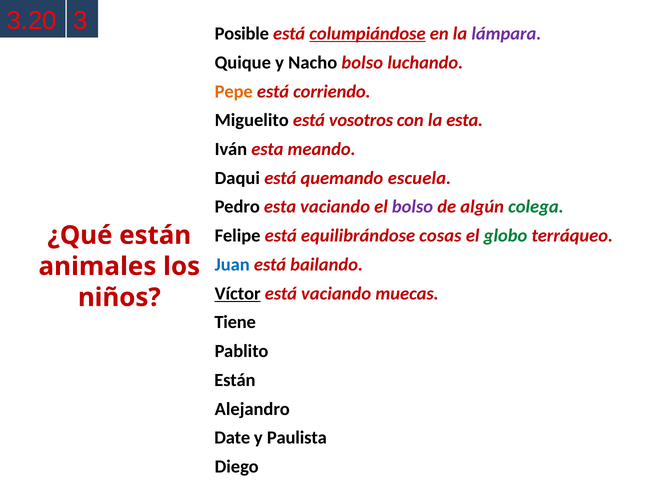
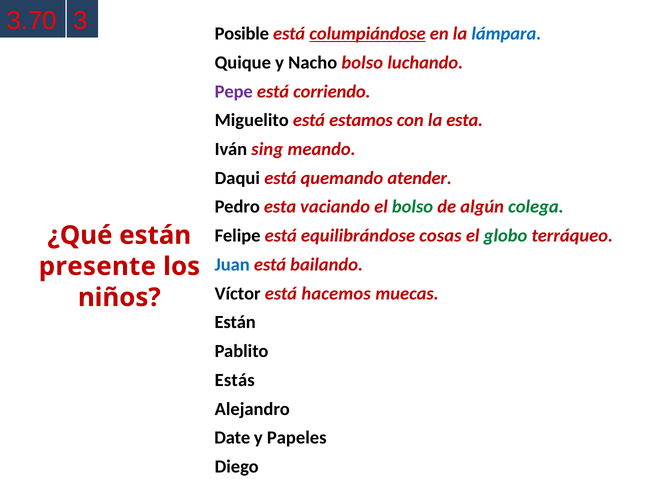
3.20: 3.20 -> 3.70
lámpara colour: purple -> blue
Pepe colour: orange -> purple
vosotros: vosotros -> estamos
Iván esta: esta -> sing
escuela: escuela -> atender
bolso at (413, 207) colour: purple -> green
animales: animales -> presente
Víctor underline: present -> none
está vaciando: vaciando -> hacemos
Tiene at (235, 323): Tiene -> Están
Están at (235, 380): Están -> Estás
Paulista: Paulista -> Papeles
